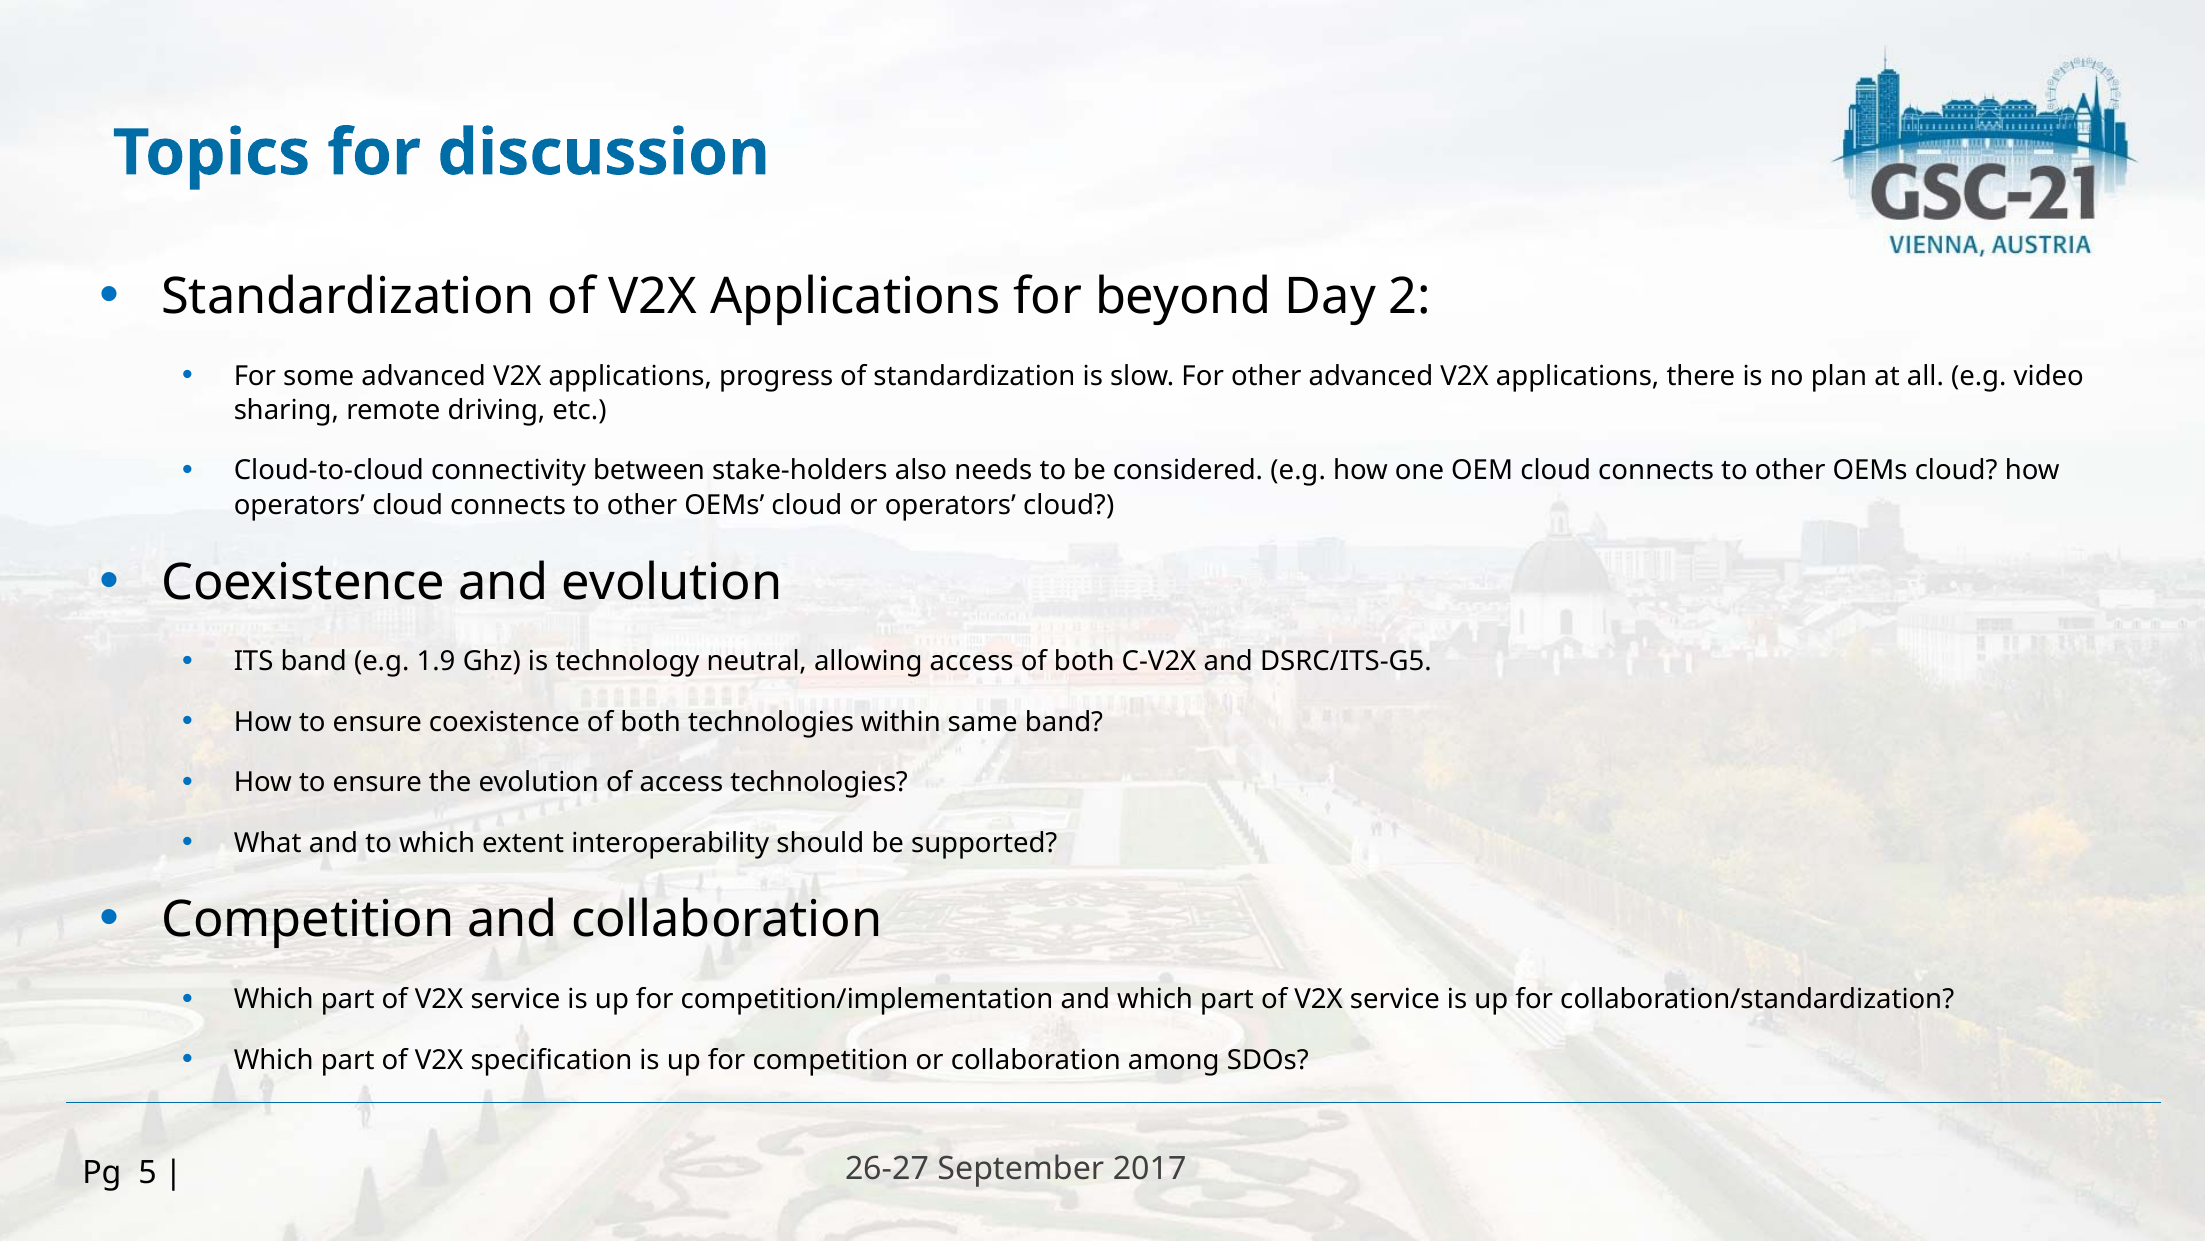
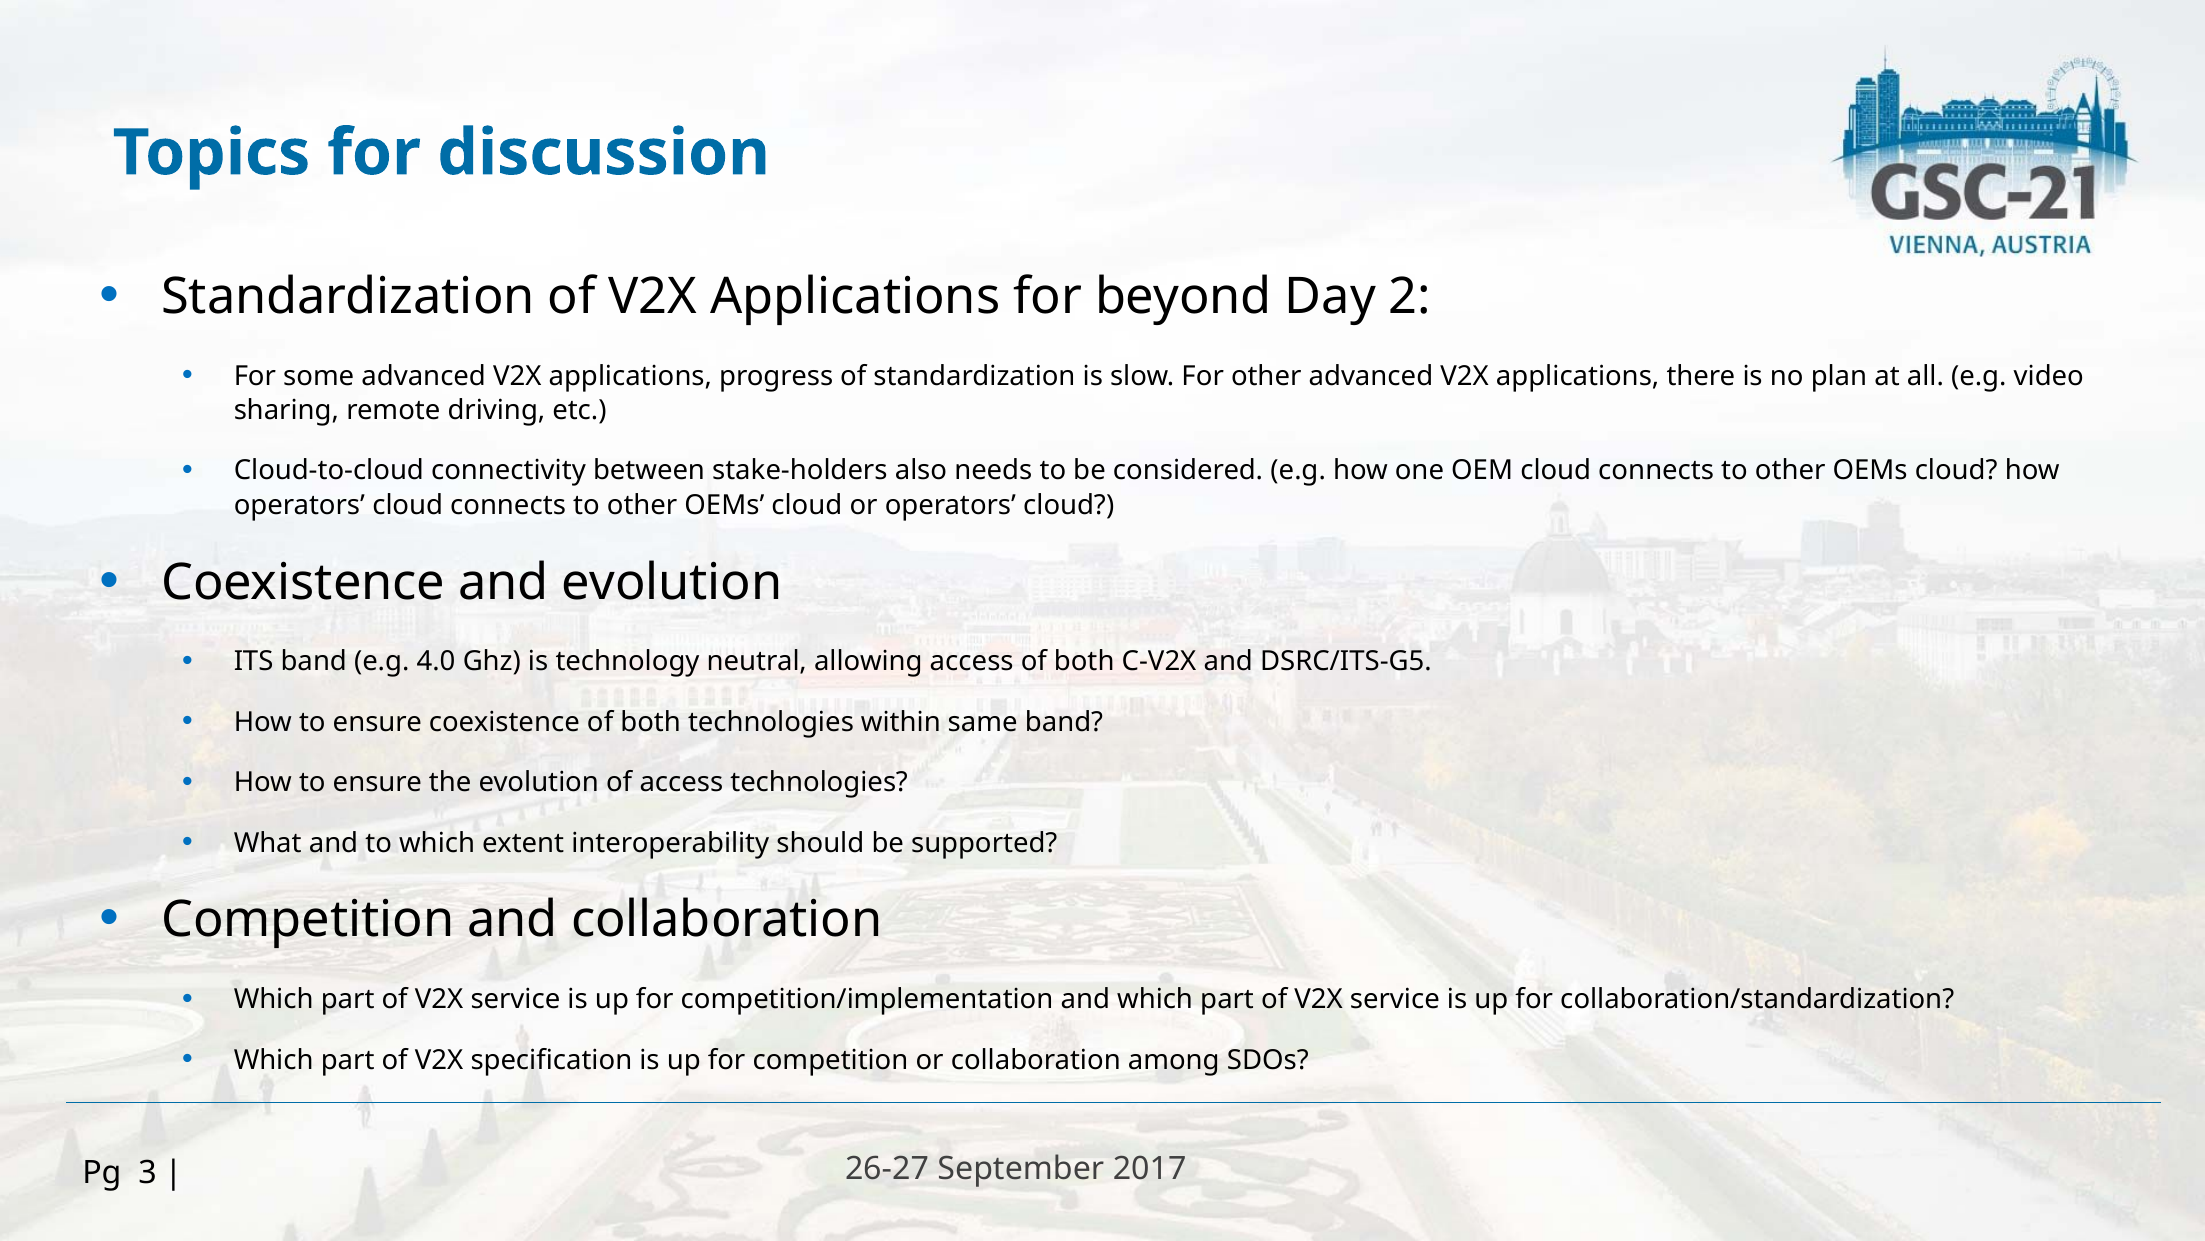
1.9: 1.9 -> 4.0
5: 5 -> 3
